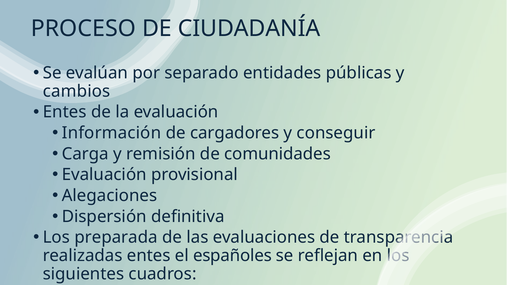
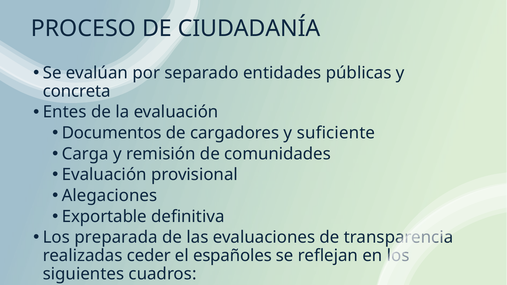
cambios: cambios -> concreta
Información: Información -> Documentos
conseguir: conseguir -> suficiente
Dispersión: Dispersión -> Exportable
realizadas entes: entes -> ceder
